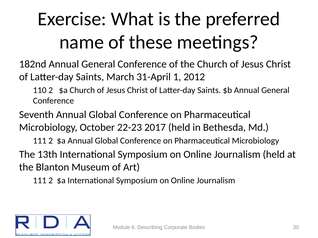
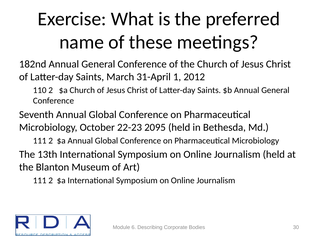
2017: 2017 -> 2095
